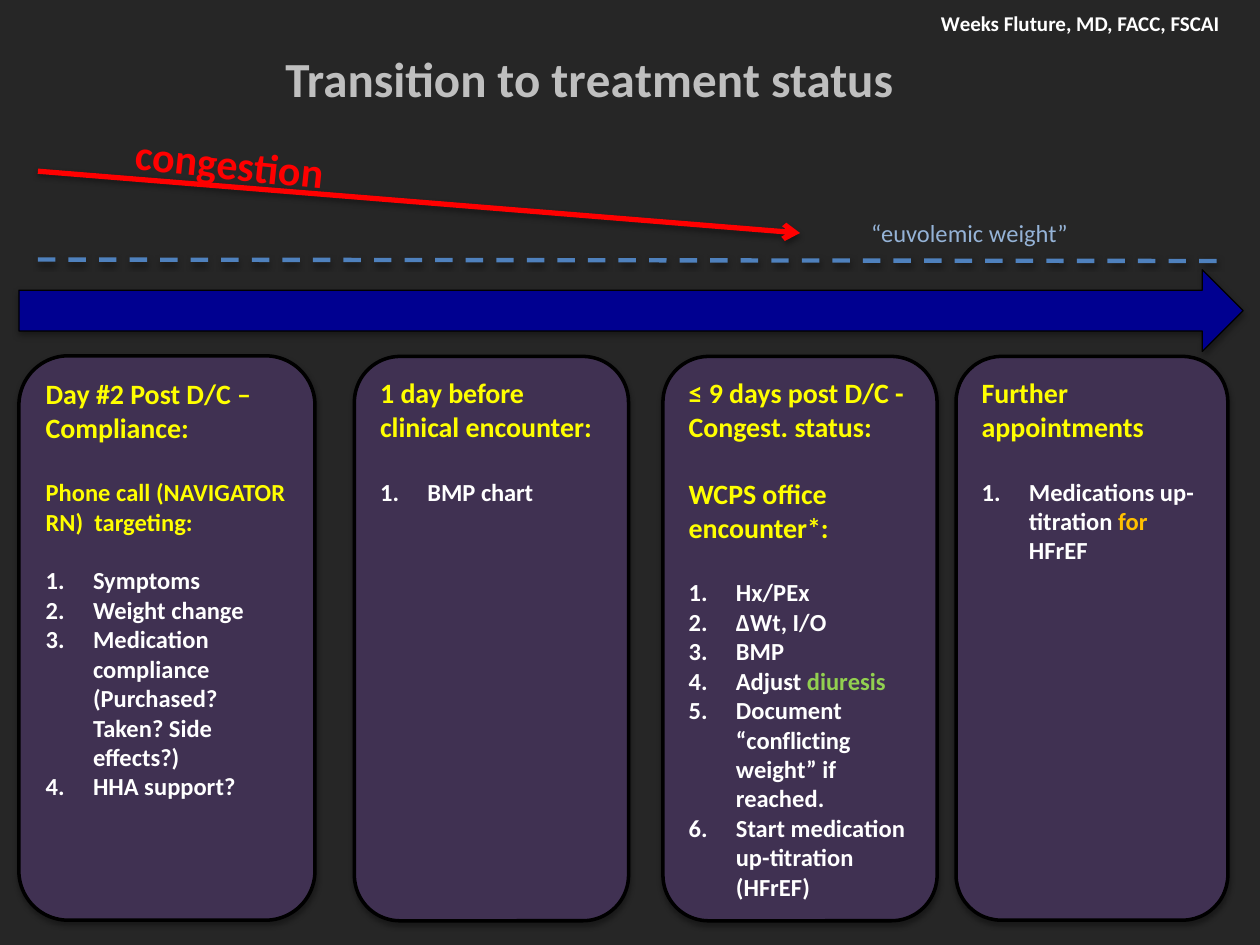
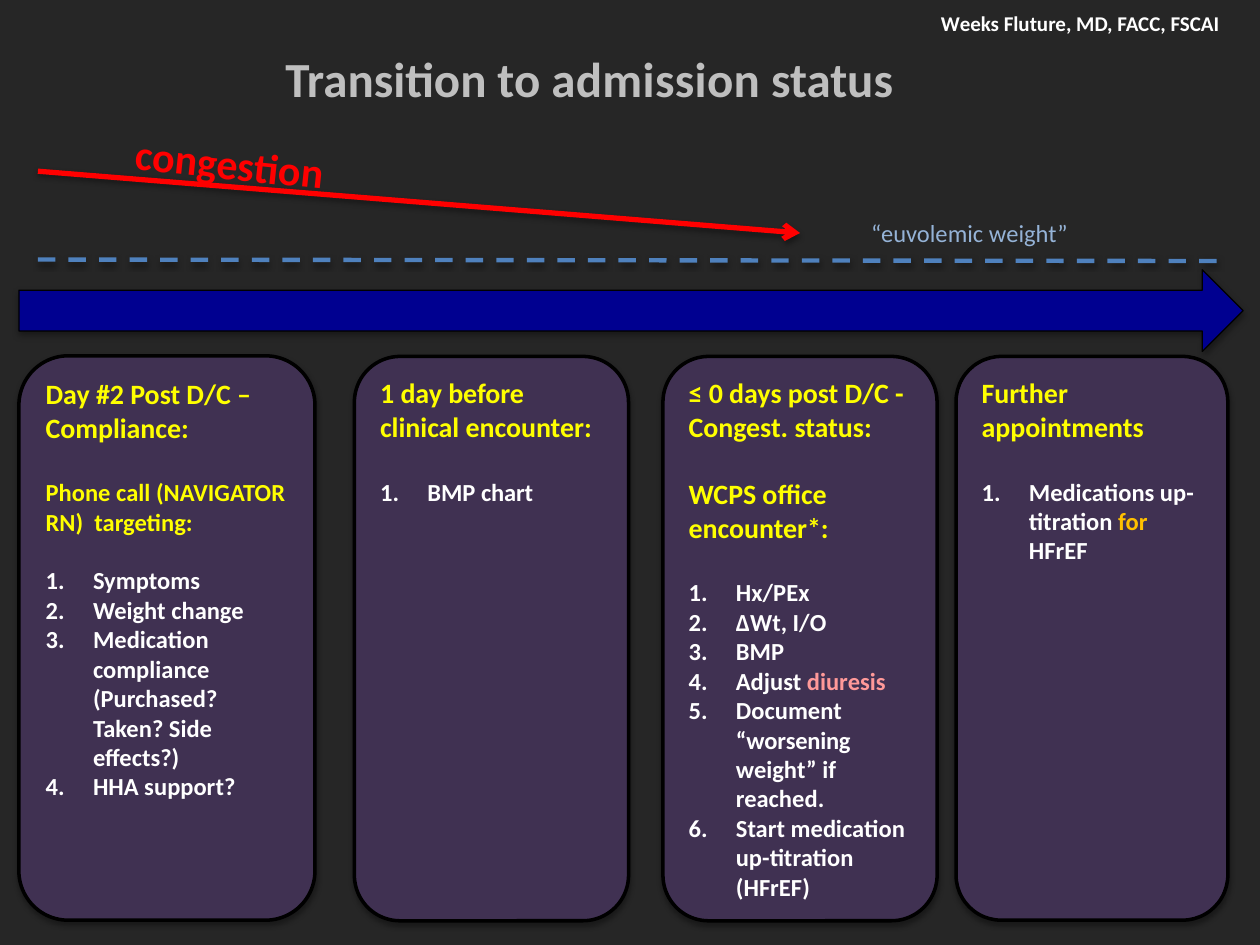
treatment: treatment -> admission
9: 9 -> 0
diuresis colour: light green -> pink
conflicting: conflicting -> worsening
